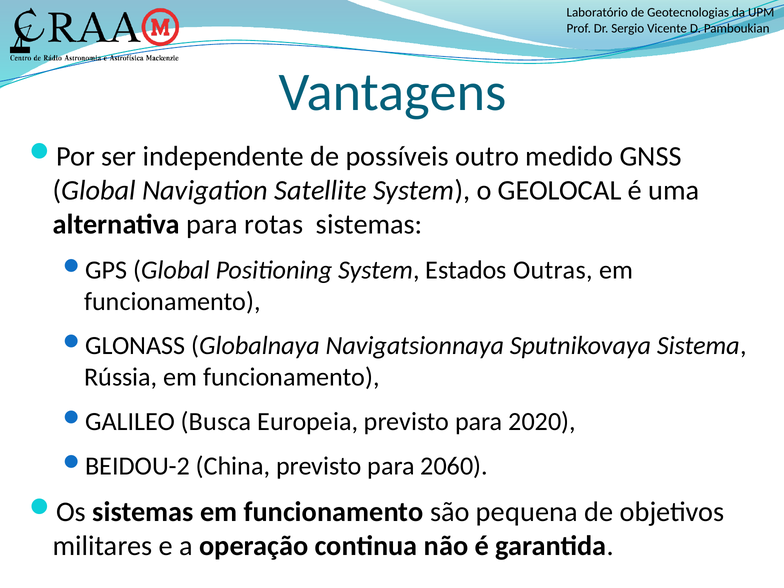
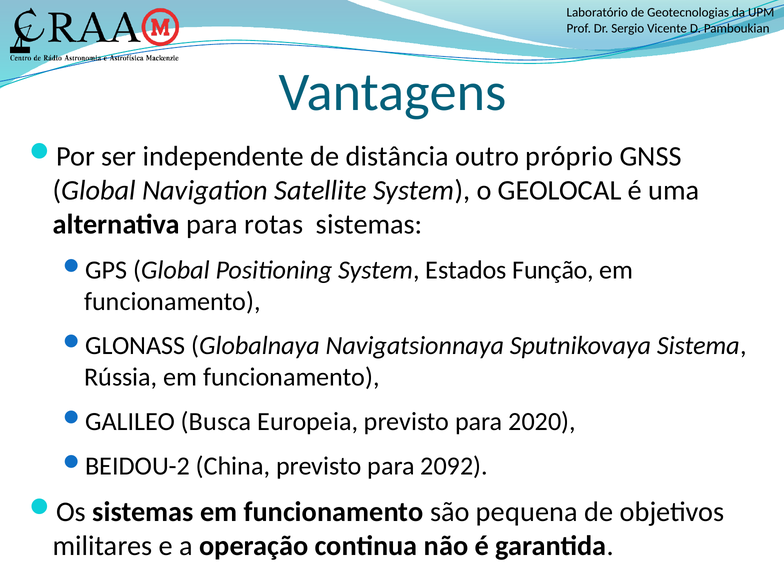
possíveis: possíveis -> distância
medido: medido -> próprio
Outras: Outras -> Função
2060: 2060 -> 2092
